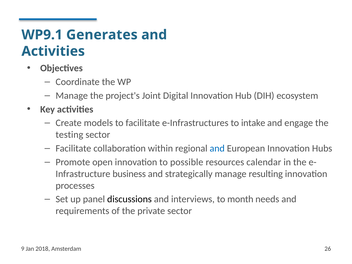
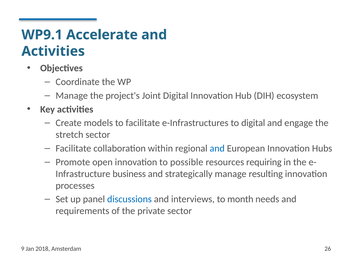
Generates: Generates -> Accelerate
to intake: intake -> digital
testing: testing -> stretch
calendar: calendar -> requiring
discussions colour: black -> blue
